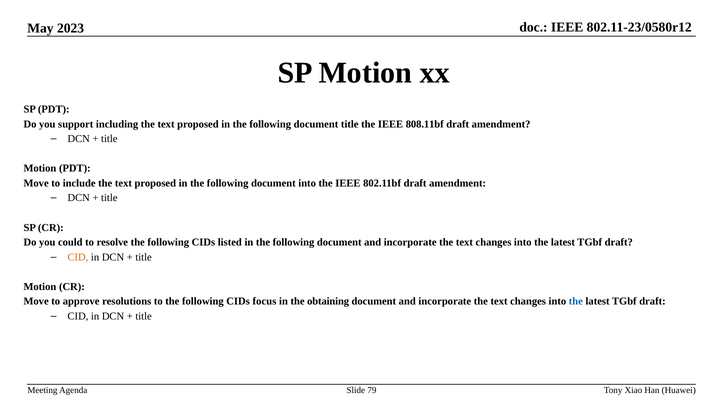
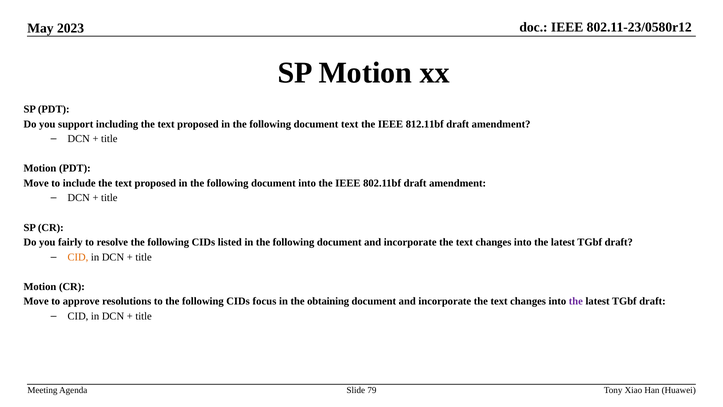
document title: title -> text
808.11bf: 808.11bf -> 812.11bf
could: could -> fairly
the at (576, 301) colour: blue -> purple
